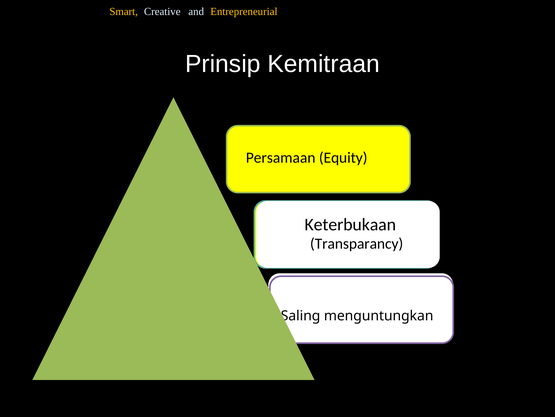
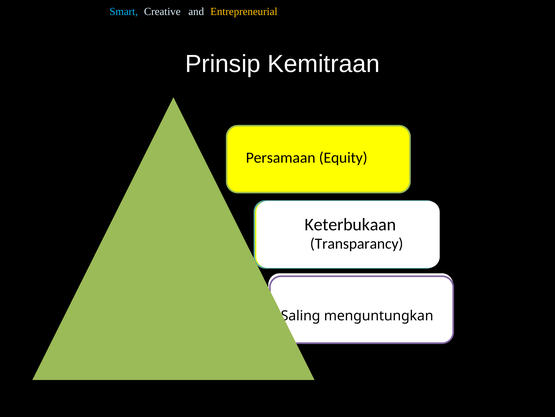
Smart colour: yellow -> light blue
